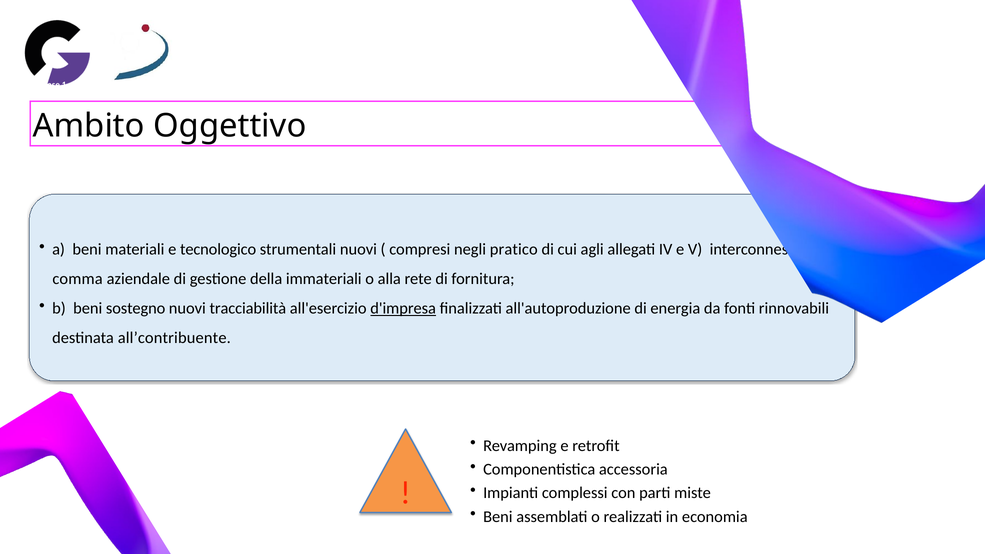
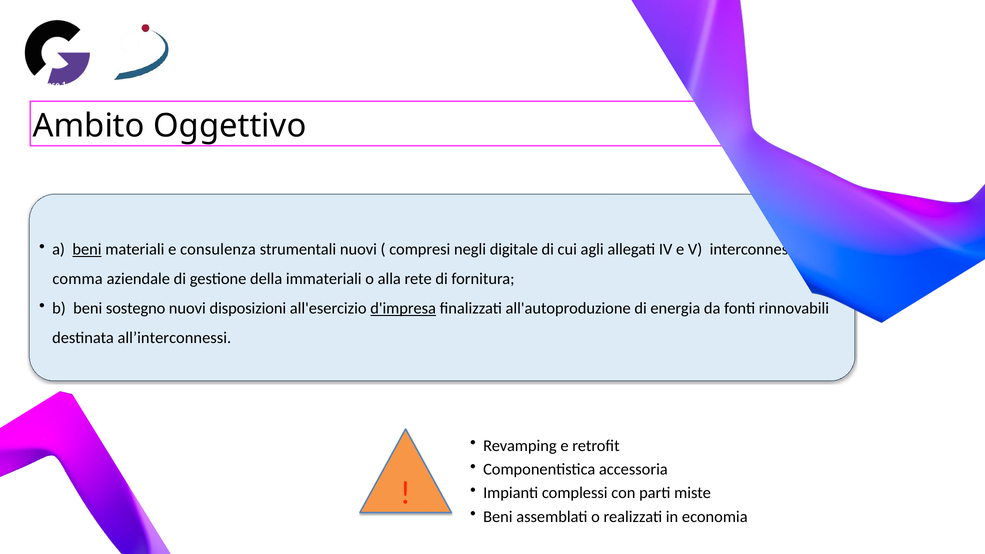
beni at (87, 249) underline: none -> present
tecnologico: tecnologico -> consulenza
pratico: pratico -> digitale
tracciabilità: tracciabilità -> disposizioni
all’contribuente: all’contribuente -> all’interconnessi
